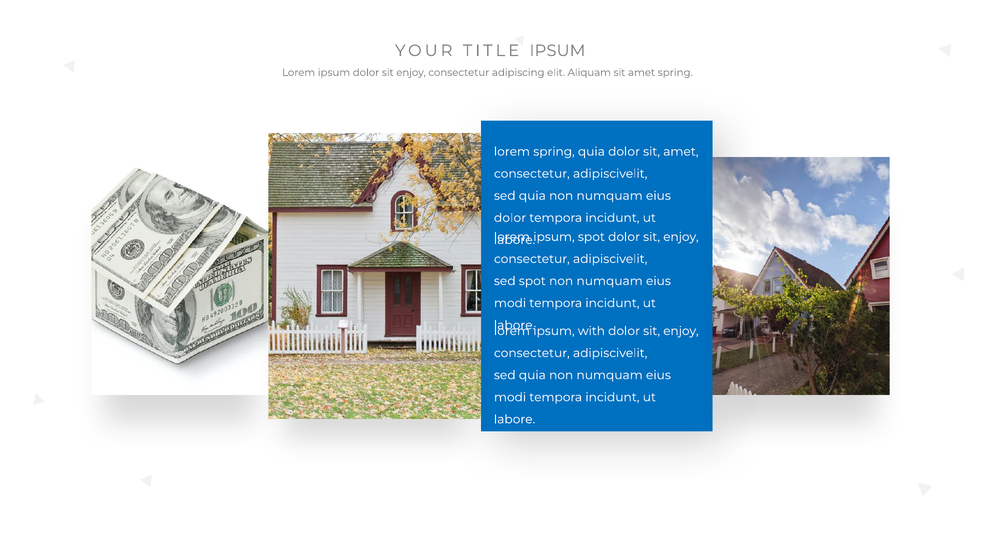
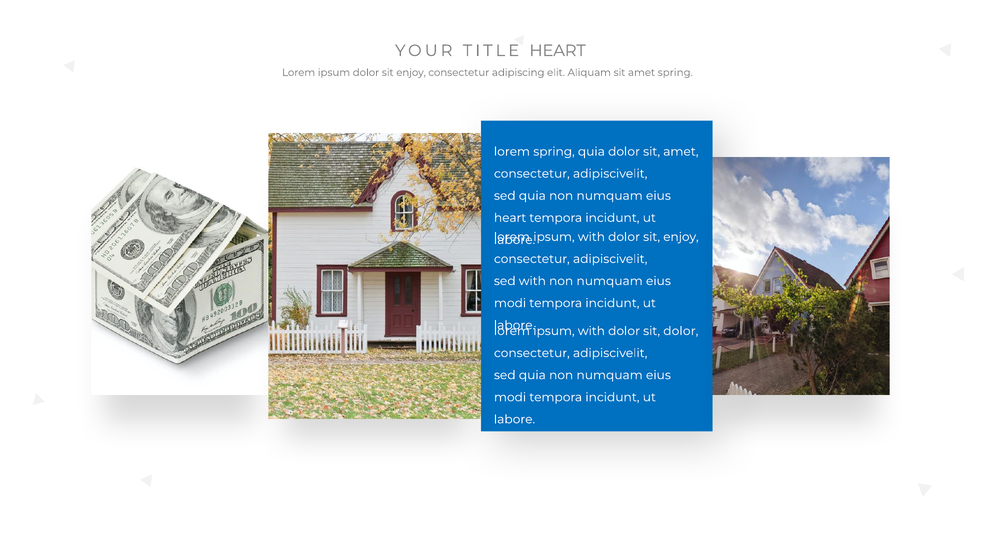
TITLE IPSUM: IPSUM -> HEART
dolor at (510, 218): dolor -> heart
spot at (591, 237): spot -> with
sed spot: spot -> with
enjoy at (681, 331): enjoy -> dolor
